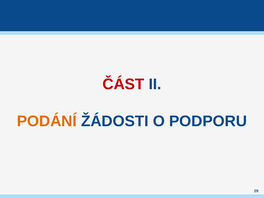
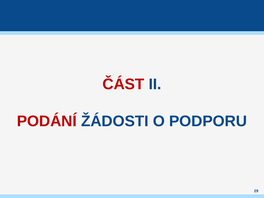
PODÁNÍ colour: orange -> red
